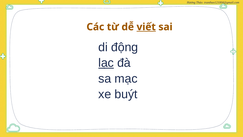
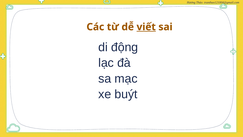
lạc underline: present -> none
